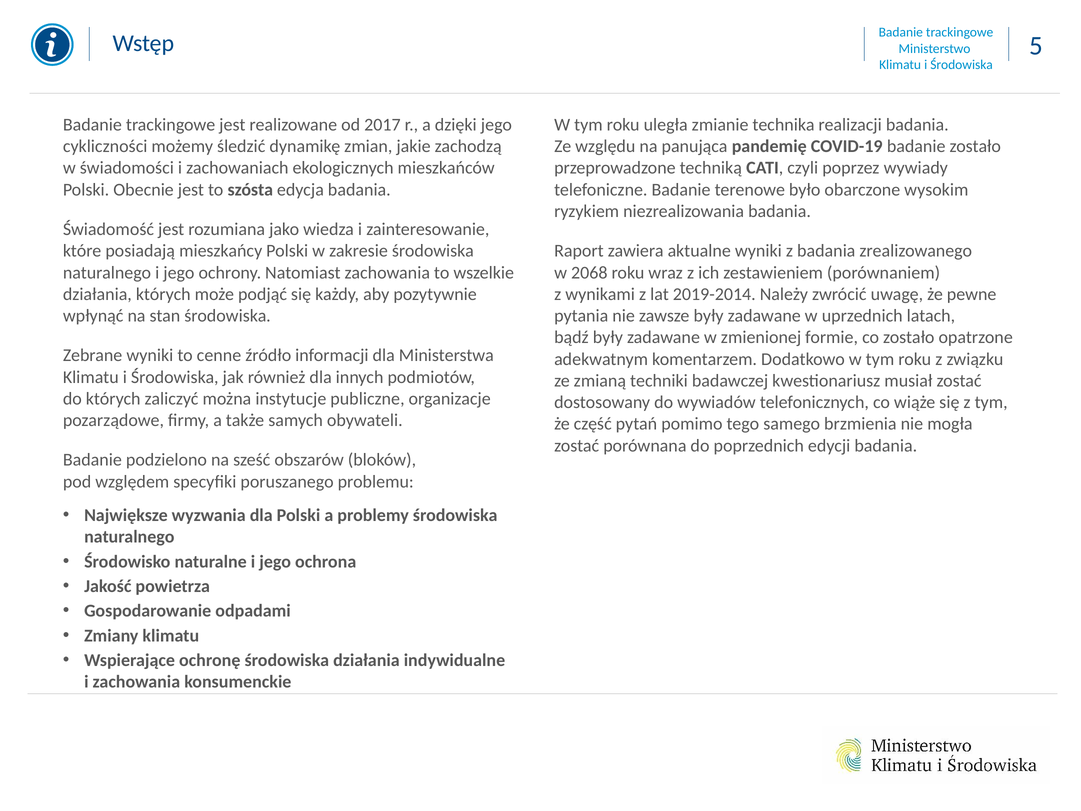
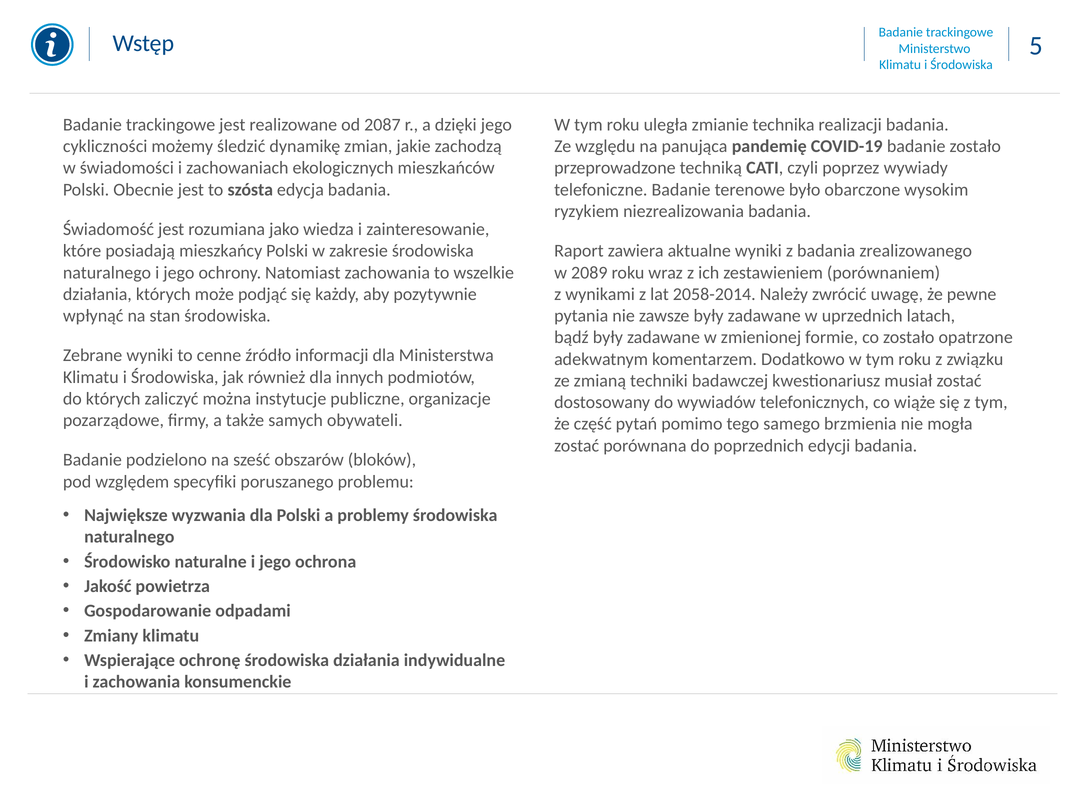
2017: 2017 -> 2087
2068: 2068 -> 2089
2019-2014: 2019-2014 -> 2058-2014
